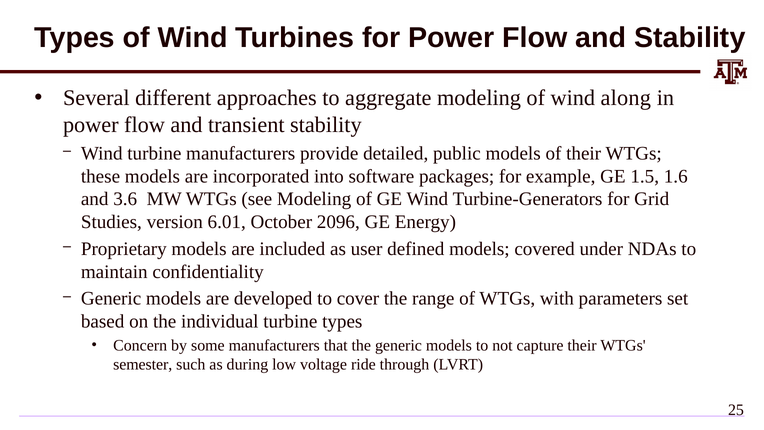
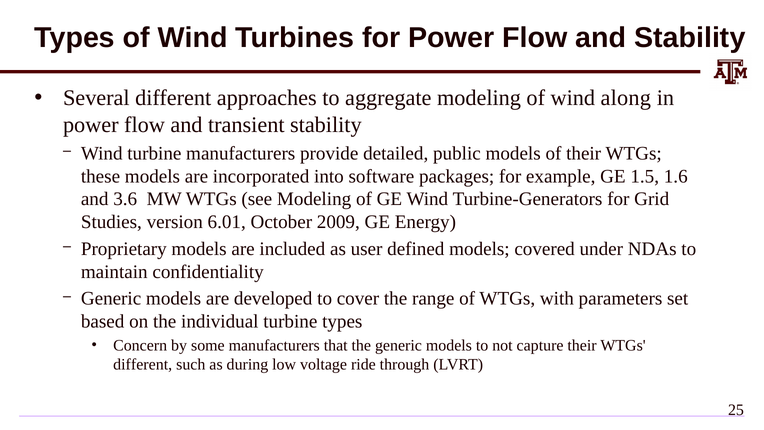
2096: 2096 -> 2009
semester at (143, 364): semester -> different
